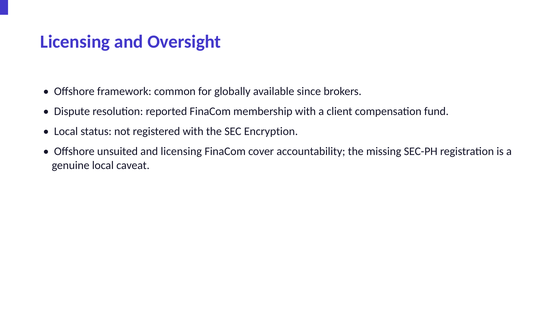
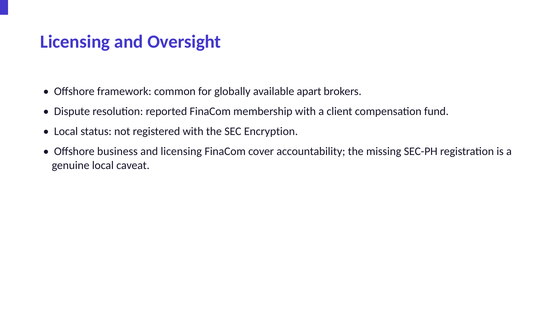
since: since -> apart
unsuited: unsuited -> business
